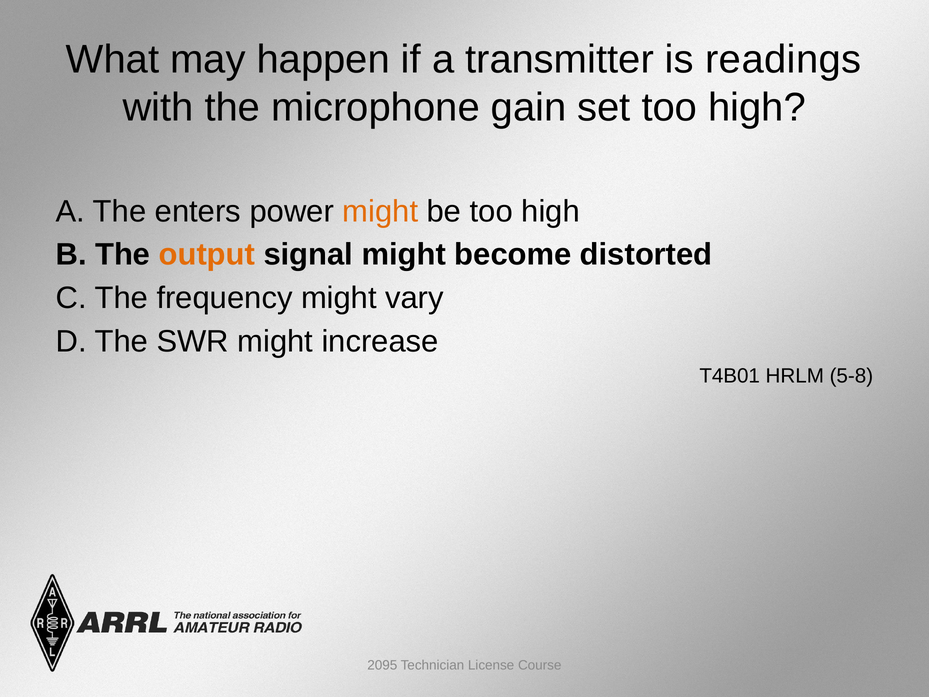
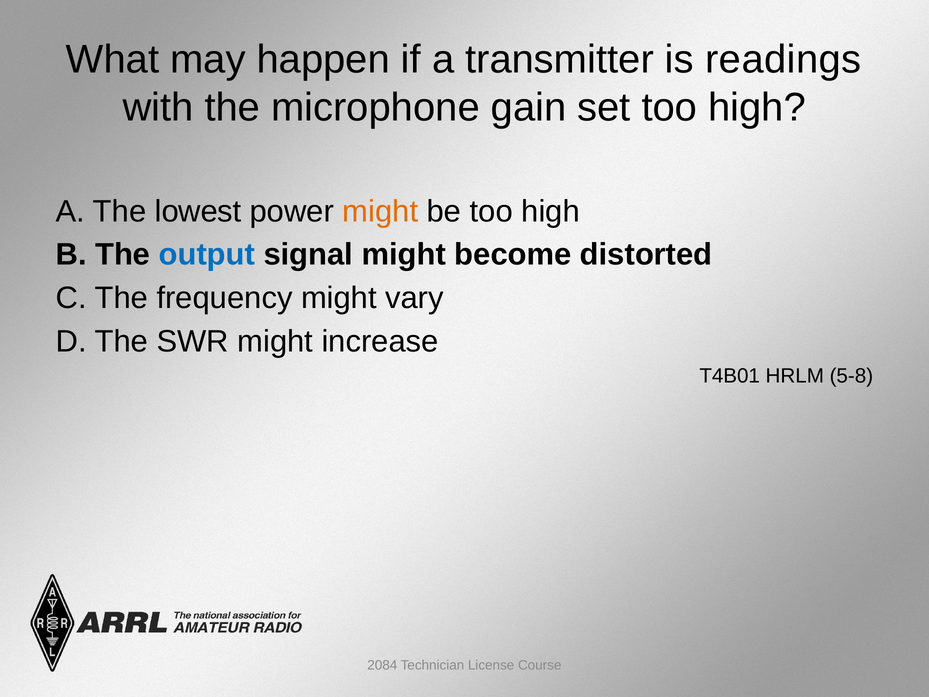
enters: enters -> lowest
output colour: orange -> blue
2095: 2095 -> 2084
